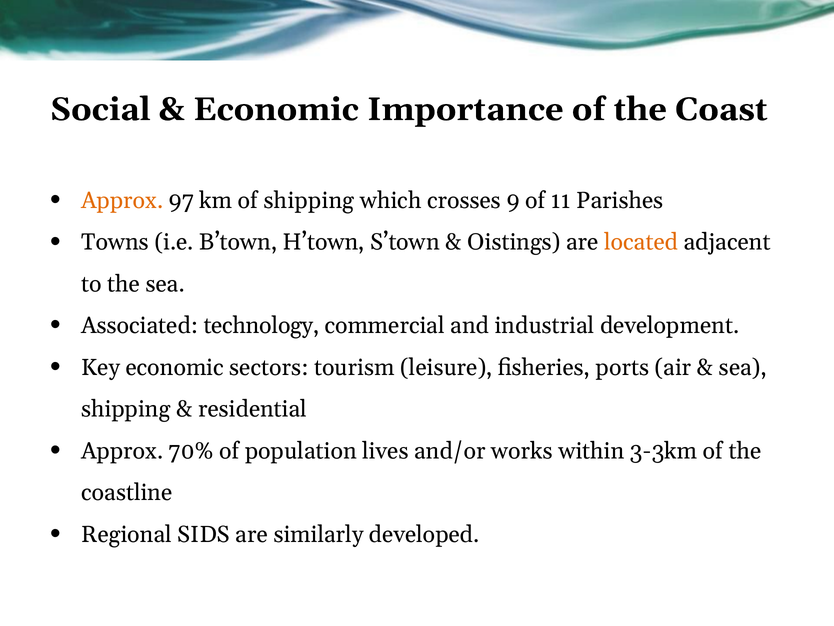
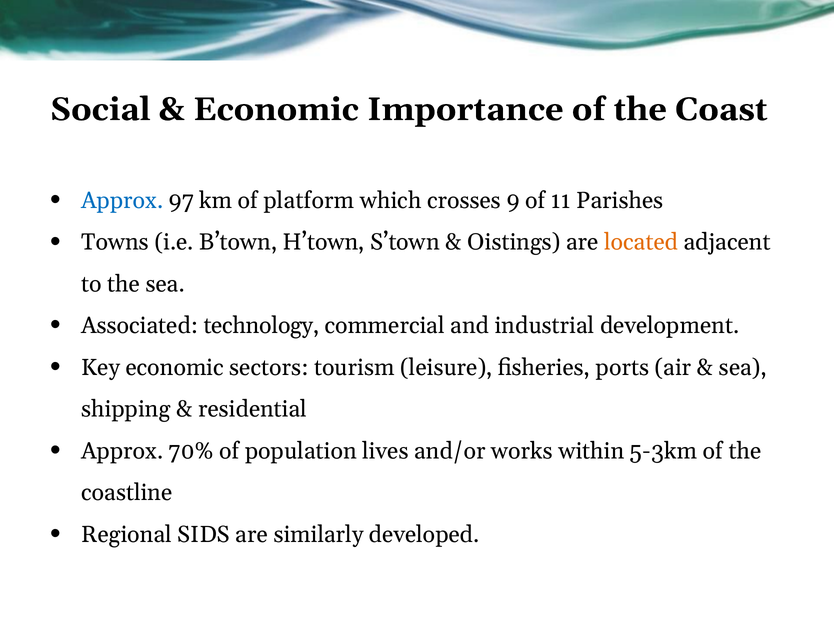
Approx at (122, 200) colour: orange -> blue
of shipping: shipping -> platform
3-3km: 3-3km -> 5-3km
